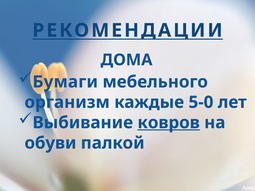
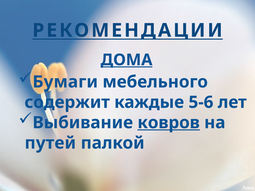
ДОМА underline: none -> present
организм: организм -> содержит
5-0: 5-0 -> 5-6
обуви: обуви -> путей
